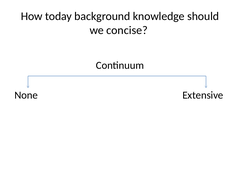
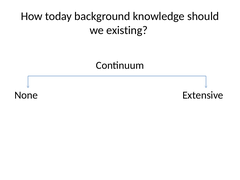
concise: concise -> existing
